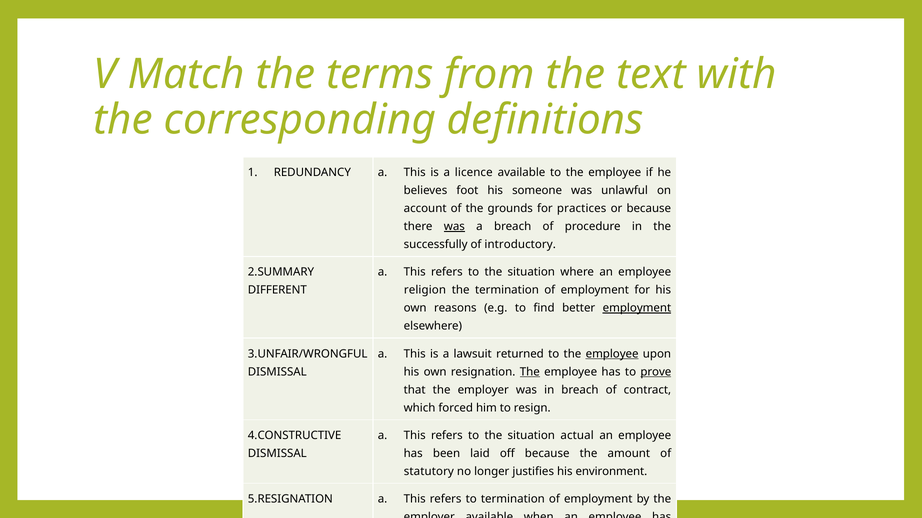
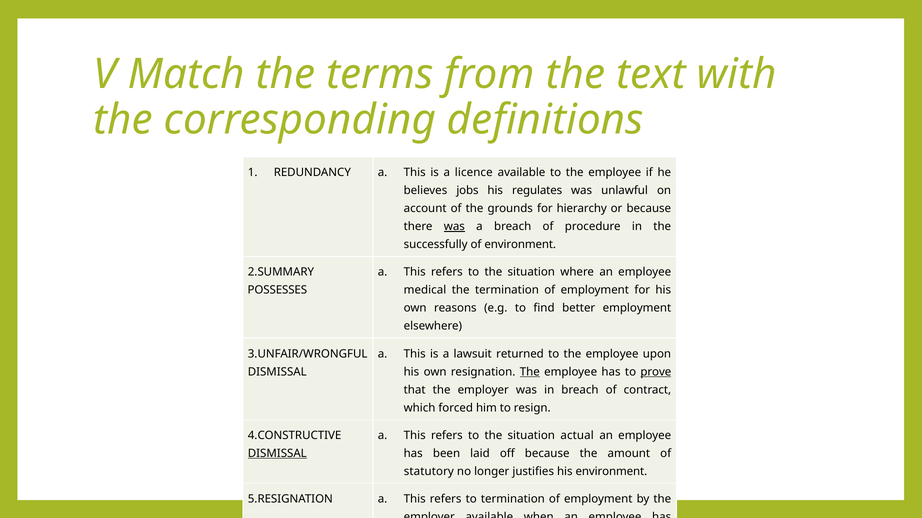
foot: foot -> jobs
someone: someone -> regulates
practices: practices -> hierarchy
of introductory: introductory -> environment
DIFFERENT: DIFFERENT -> POSSESSES
religion: religion -> medical
employment at (637, 308) underline: present -> none
employee at (612, 354) underline: present -> none
DISMISSAL at (277, 454) underline: none -> present
